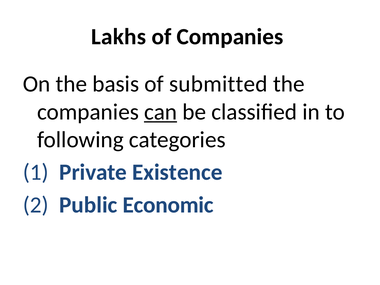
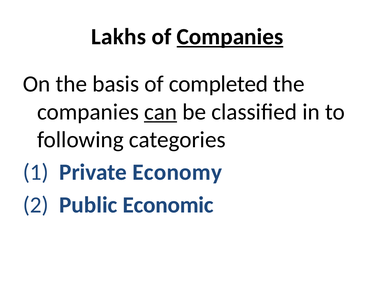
Companies at (230, 37) underline: none -> present
submitted: submitted -> completed
Existence: Existence -> Economy
